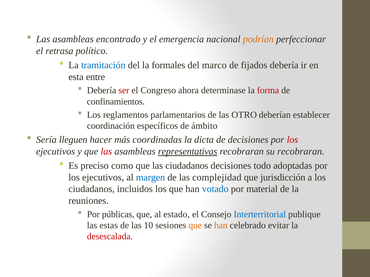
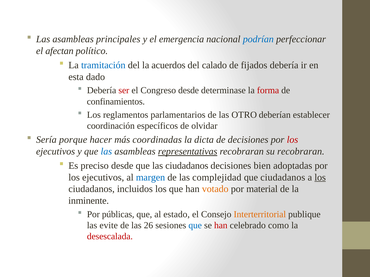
encontrado: encontrado -> principales
podrían colour: orange -> blue
retrasa: retrasa -> afectan
formales: formales -> acuerdos
marco: marco -> calado
entre: entre -> dado
Congreso ahora: ahora -> desde
ámbito: ámbito -> olvidar
lleguen: lleguen -> porque
las at (106, 152) colour: red -> blue
preciso como: como -> desde
todo: todo -> bien
que jurisdicción: jurisdicción -> ciudadanos
los at (320, 178) underline: none -> present
votado colour: blue -> orange
reuniones: reuniones -> inminente
Interterritorial colour: blue -> orange
estas: estas -> evite
10: 10 -> 26
que at (195, 226) colour: orange -> blue
han at (221, 226) colour: orange -> red
evitar: evitar -> como
